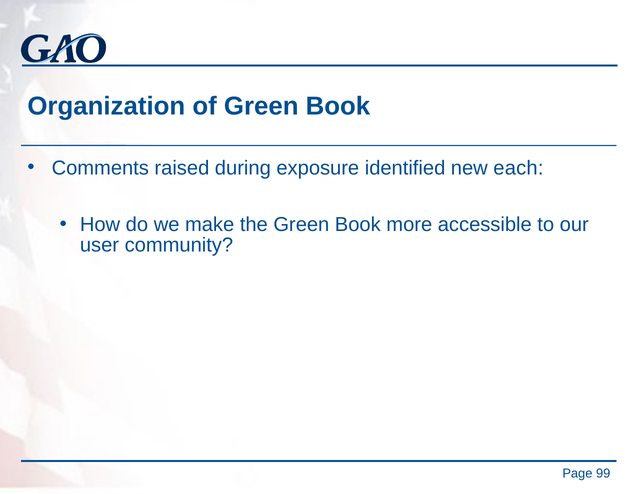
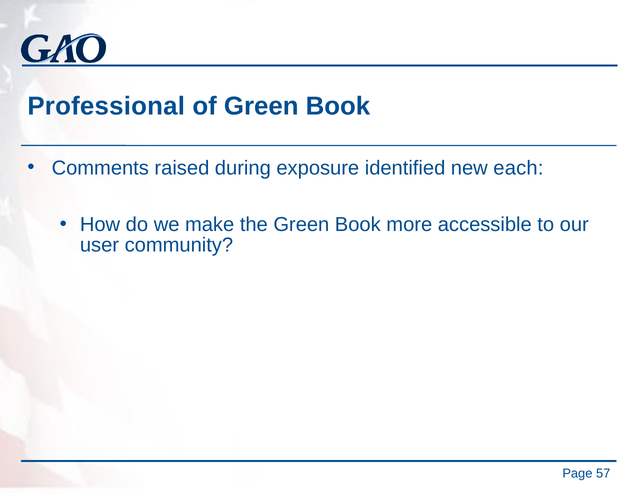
Organization: Organization -> Professional
99: 99 -> 57
